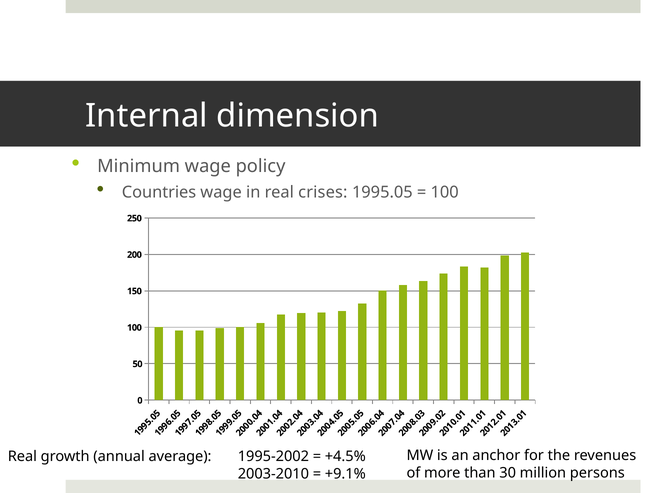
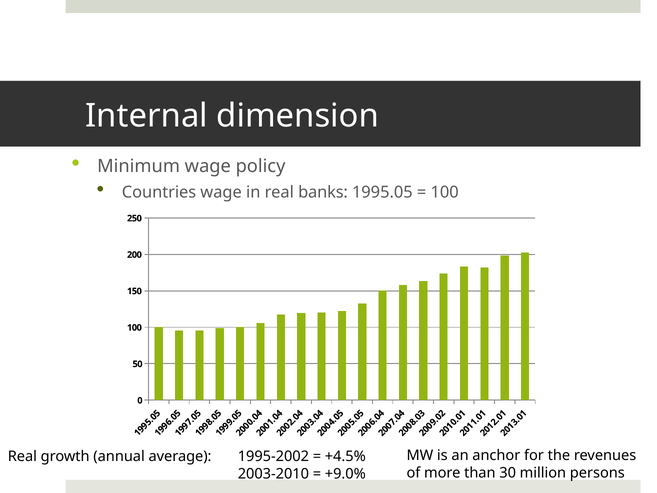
crises: crises -> banks
+9.1%: +9.1% -> +9.0%
